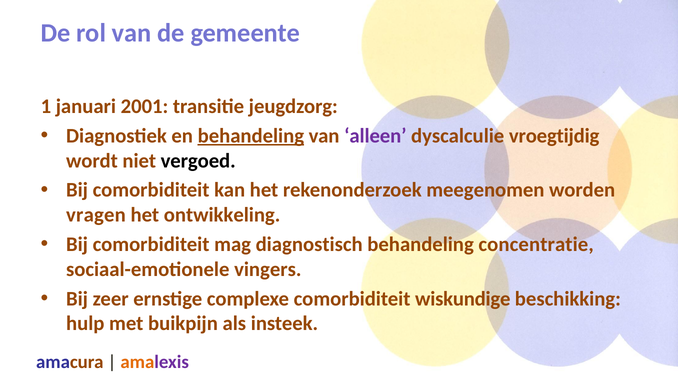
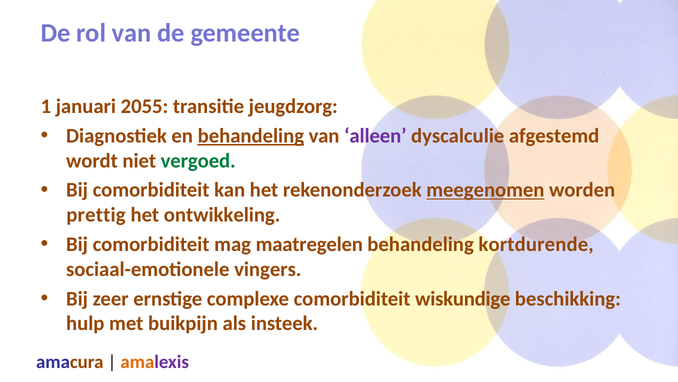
2001: 2001 -> 2055
vroegtijdig: vroegtijdig -> afgestemd
vergoed colour: black -> green
meegenomen underline: none -> present
vragen: vragen -> prettig
diagnostisch: diagnostisch -> maatregelen
concentratie: concentratie -> kortdurende
